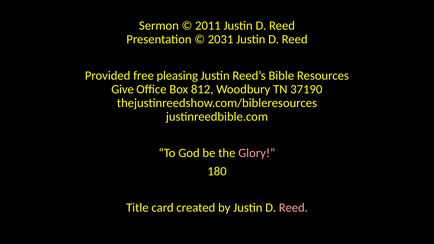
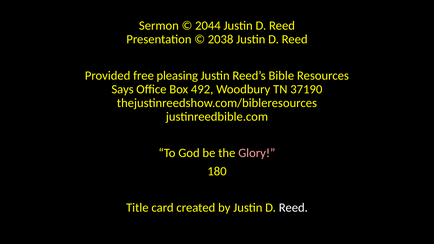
2011: 2011 -> 2044
2031: 2031 -> 2038
Give: Give -> Says
812: 812 -> 492
Reed at (293, 208) colour: pink -> white
